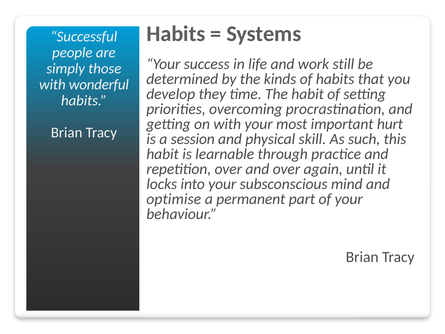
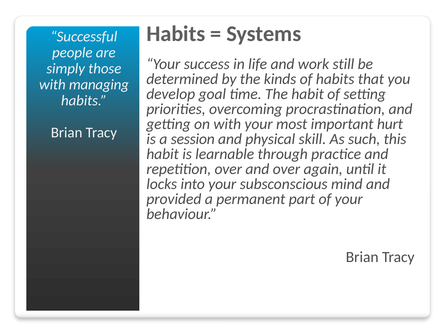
wonderful: wonderful -> managing
they: they -> goal
optimise: optimise -> provided
